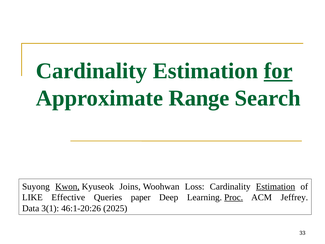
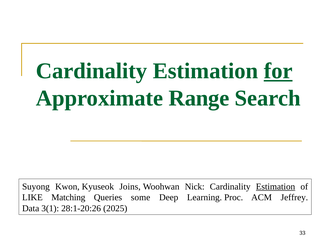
Kwon underline: present -> none
Loss: Loss -> Nick
Effective: Effective -> Matching
paper: paper -> some
Proc underline: present -> none
46:1-20:26: 46:1-20:26 -> 28:1-20:26
